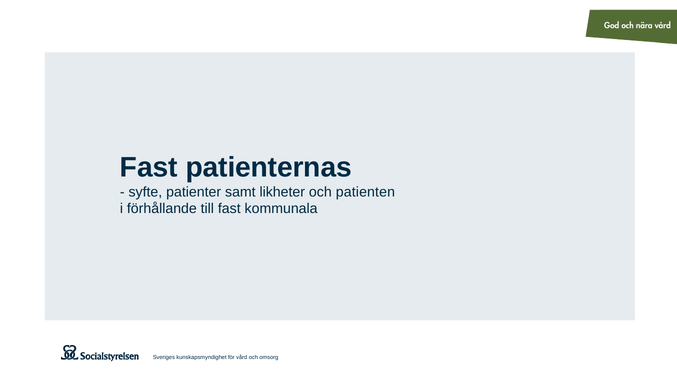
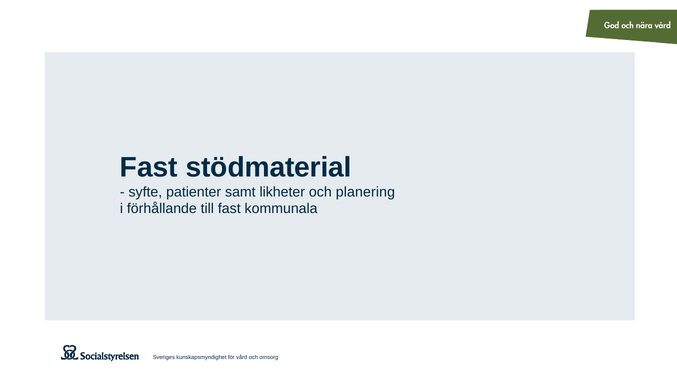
patienternas: patienternas -> stödmaterial
patienten: patienten -> planering
